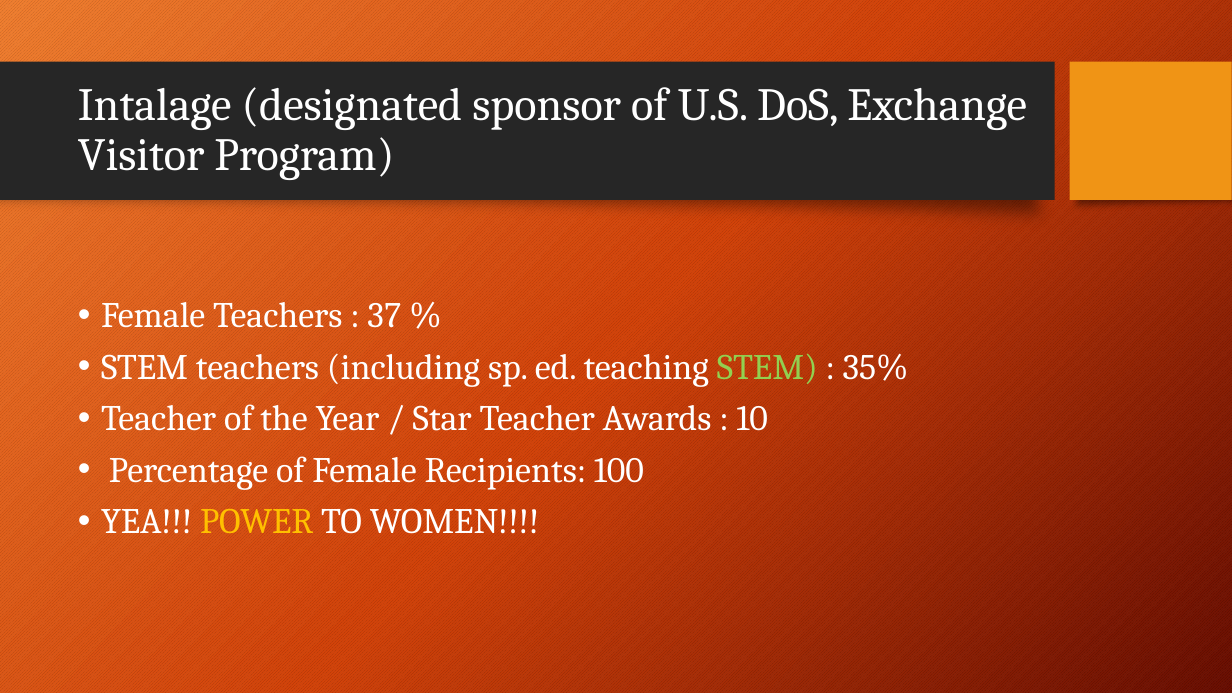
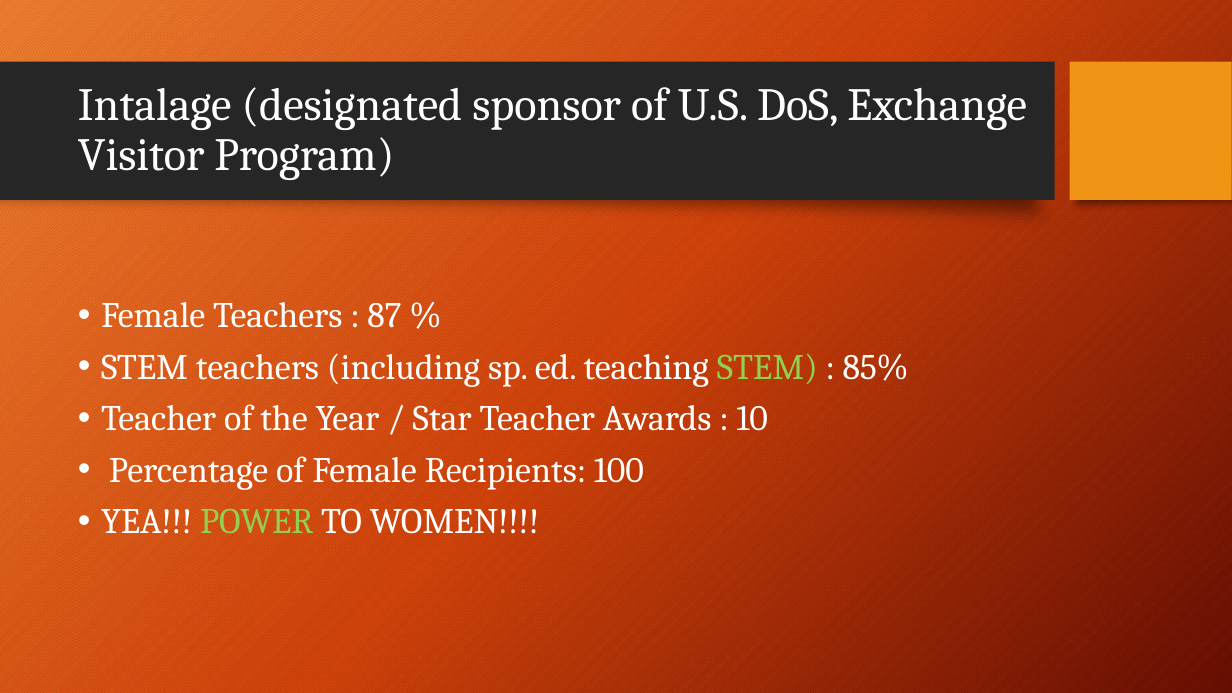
37: 37 -> 87
35%: 35% -> 85%
POWER colour: yellow -> light green
